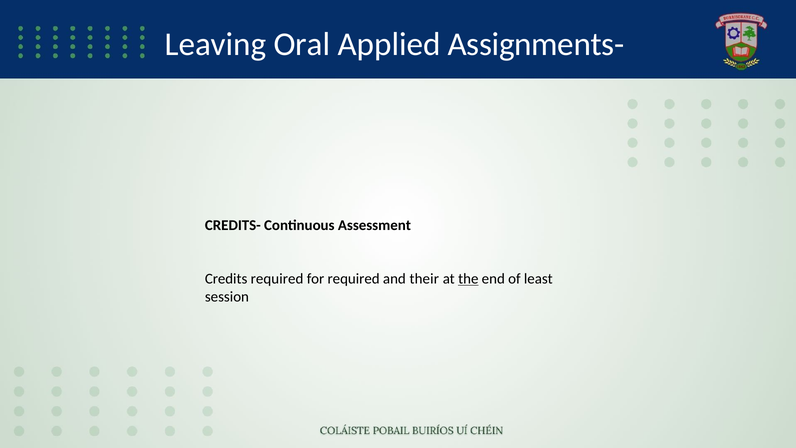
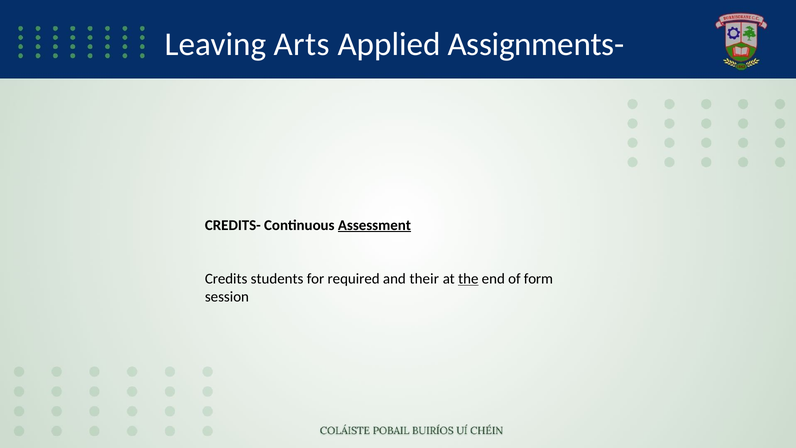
Oral: Oral -> Arts
Assessment underline: none -> present
Credits required: required -> students
least: least -> form
